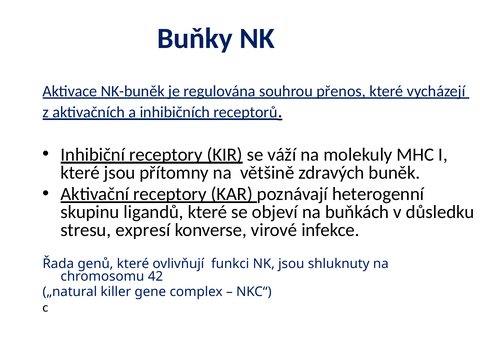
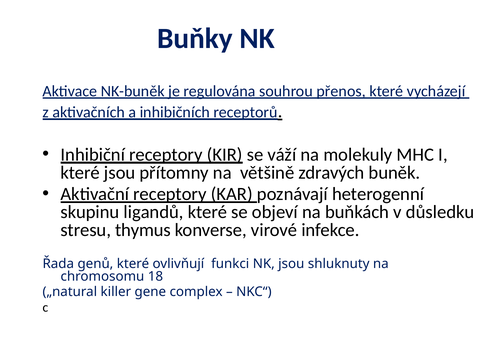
expresí: expresí -> thymus
42: 42 -> 18
